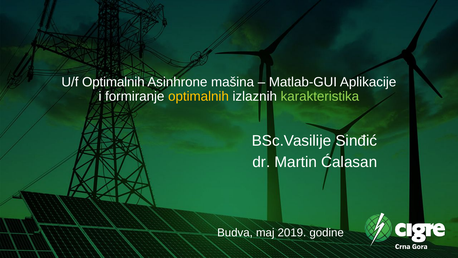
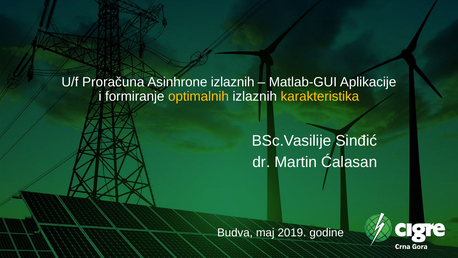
U/f Optimalnih: Optimalnih -> Proračuna
Asinhrone mašina: mašina -> izlaznih
karakteristika colour: light green -> yellow
